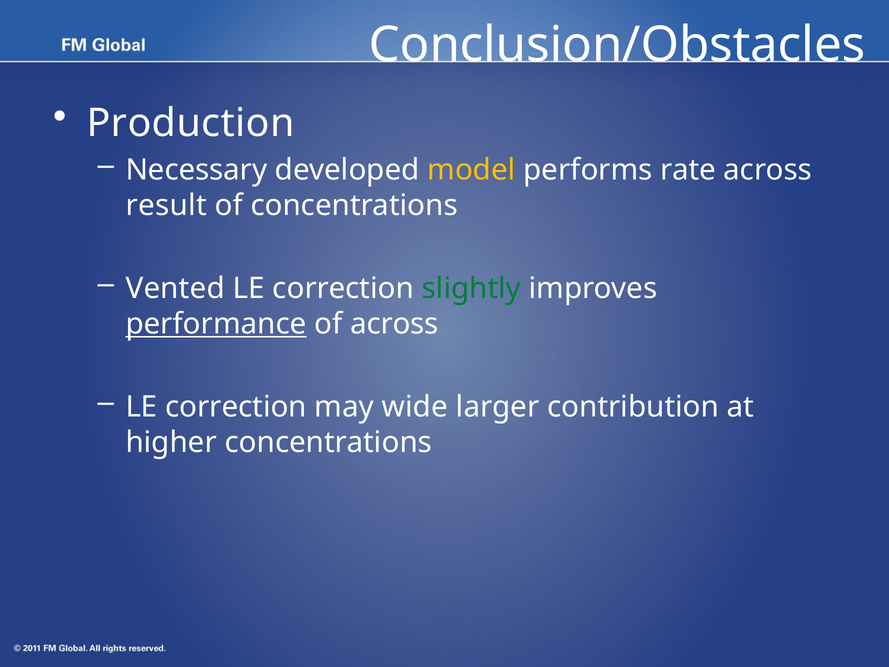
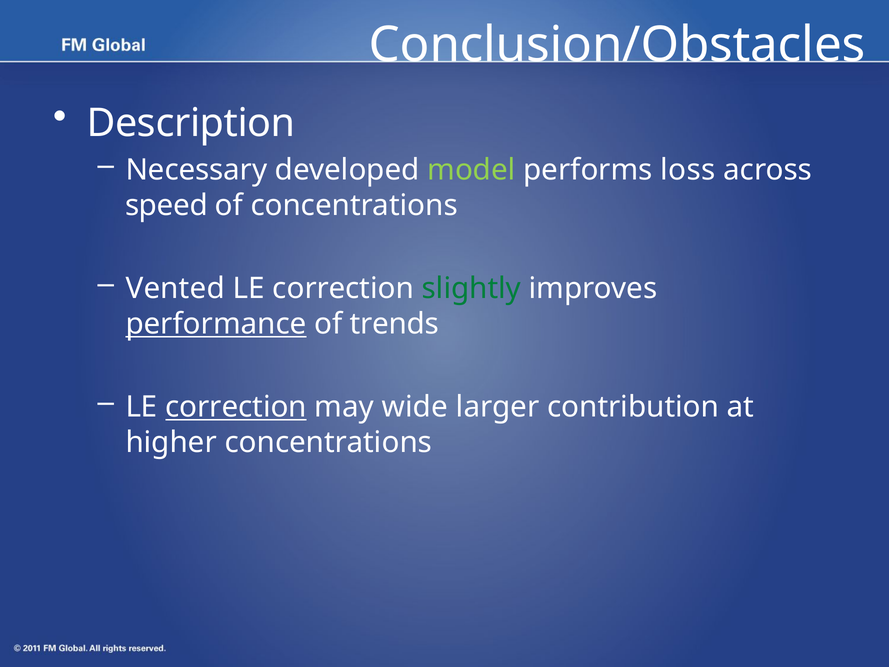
Production: Production -> Description
model colour: yellow -> light green
rate: rate -> loss
result: result -> speed
of across: across -> trends
correction at (236, 407) underline: none -> present
